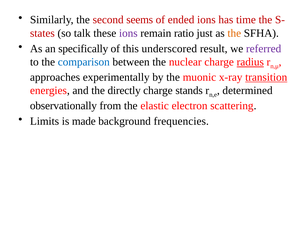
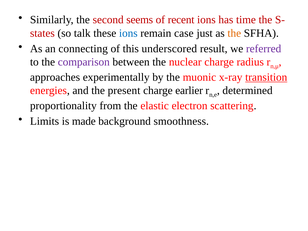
ended: ended -> recent
ions at (128, 33) colour: purple -> blue
ratio: ratio -> case
specifically: specifically -> connecting
comparison colour: blue -> purple
radius underline: present -> none
directly: directly -> present
stands: stands -> earlier
observationally: observationally -> proportionality
frequencies: frequencies -> smoothness
